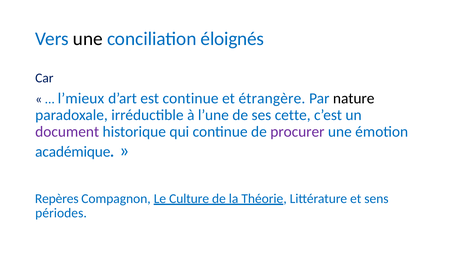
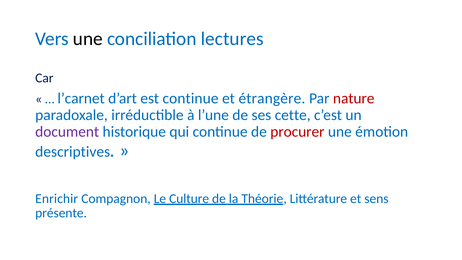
éloignés: éloignés -> lectures
l’mieux: l’mieux -> l’carnet
nature colour: black -> red
procurer colour: purple -> red
académique: académique -> descriptives
Repères: Repères -> Enrichir
périodes: périodes -> présente
